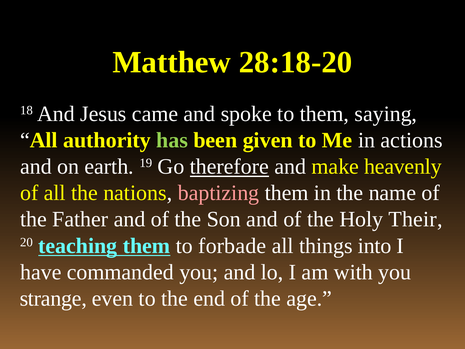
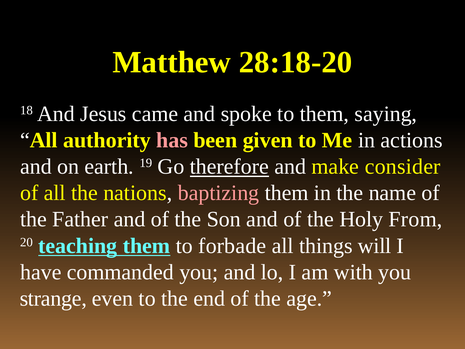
has colour: light green -> pink
heavenly: heavenly -> consider
Their: Their -> From
into: into -> will
